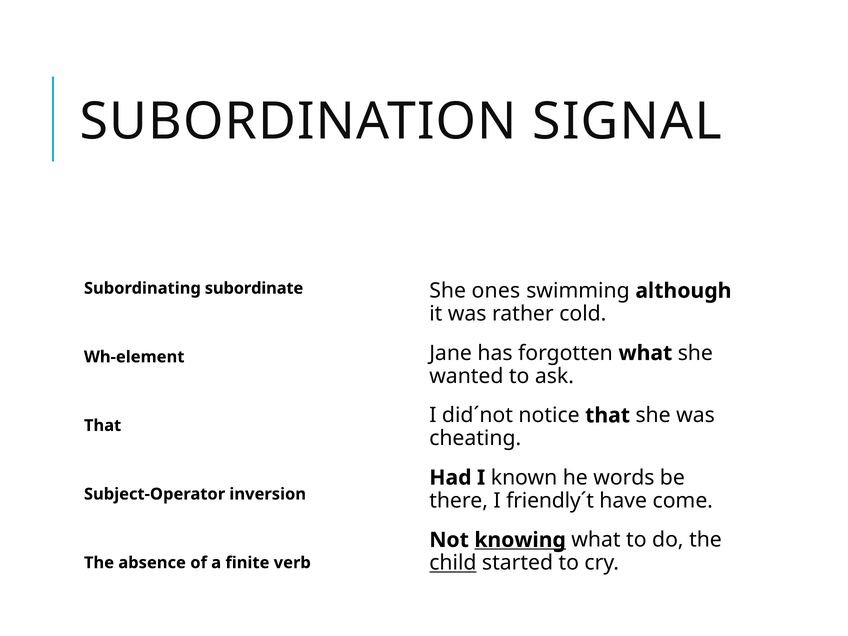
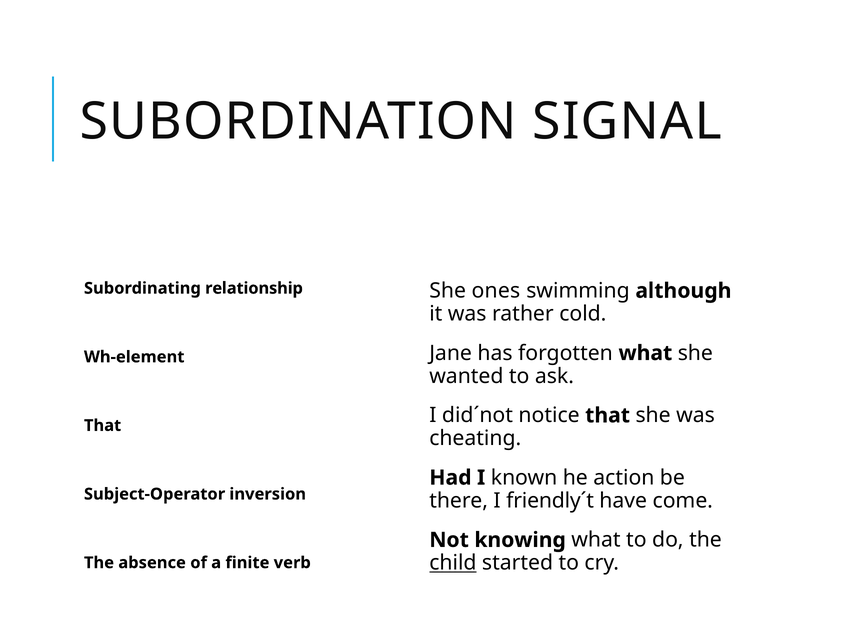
subordinate: subordinate -> relationship
words: words -> action
knowing underline: present -> none
